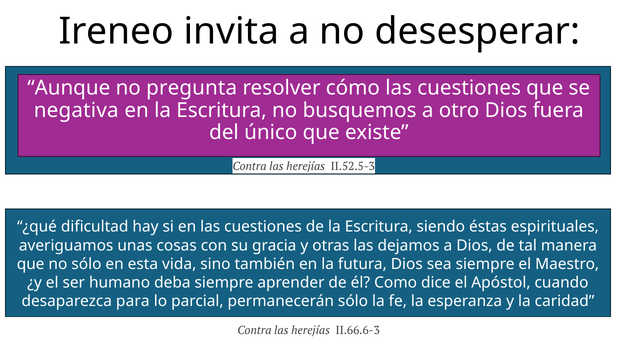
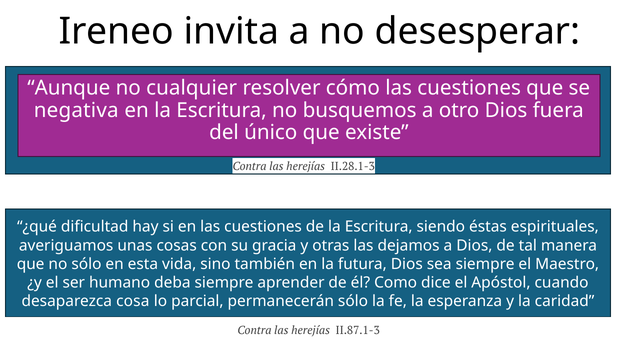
pregunta: pregunta -> cualquier
II.52.5-3: II.52.5-3 -> II.28.1-3
para: para -> cosa
II.66.6-3: II.66.6-3 -> II.87.1-3
